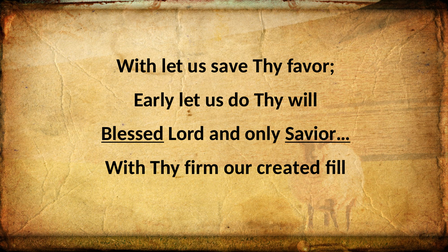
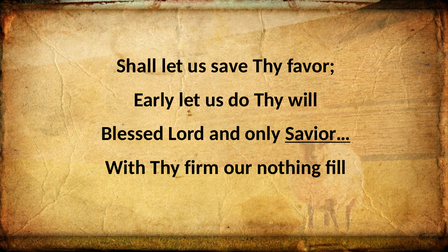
With at (137, 66): With -> Shall
Blessed underline: present -> none
created: created -> nothing
